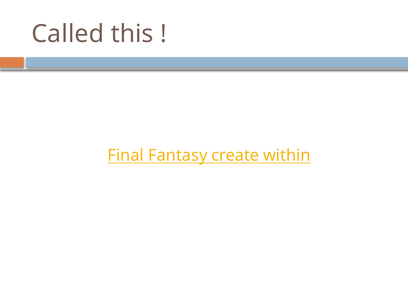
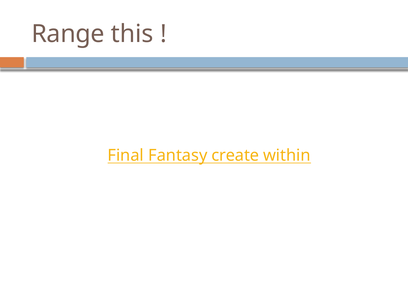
Called: Called -> Range
